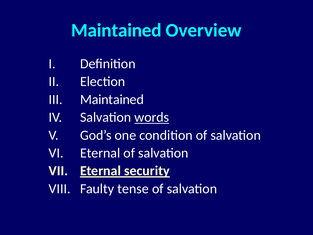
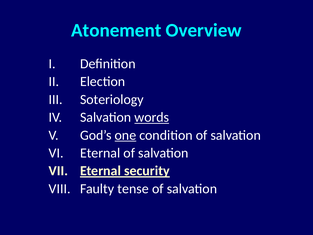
Maintained at (116, 30): Maintained -> Atonement
Maintained at (112, 99): Maintained -> Soteriology
one underline: none -> present
